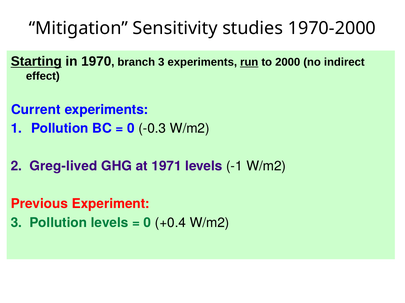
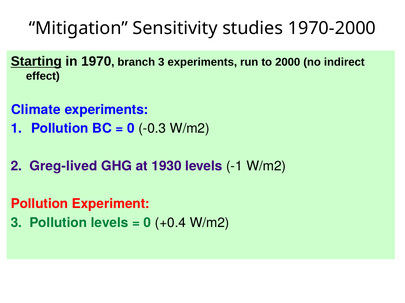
run underline: present -> none
Current: Current -> Climate
1971: 1971 -> 1930
Previous at (39, 204): Previous -> Pollution
